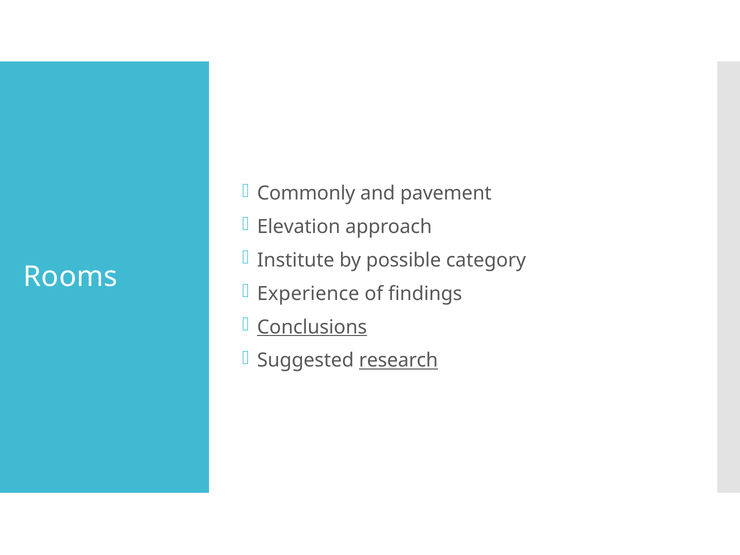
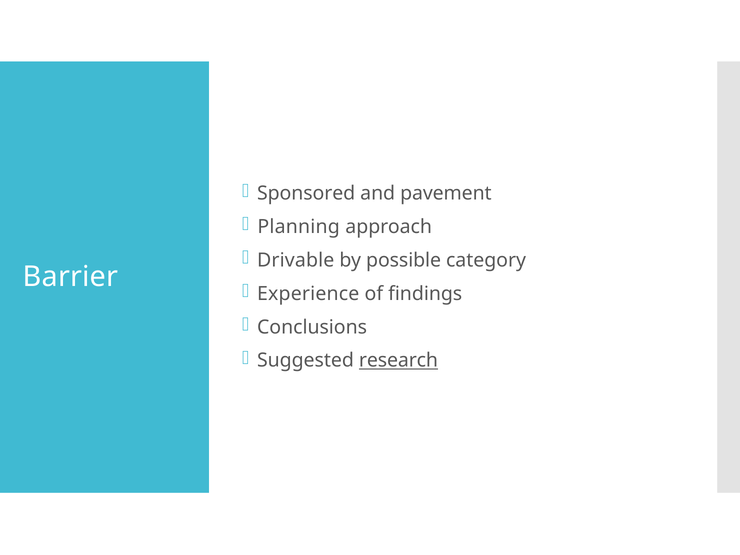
Commonly: Commonly -> Sponsored
Elevation: Elevation -> Planning
Institute: Institute -> Drivable
Rooms: Rooms -> Barrier
Conclusions underline: present -> none
